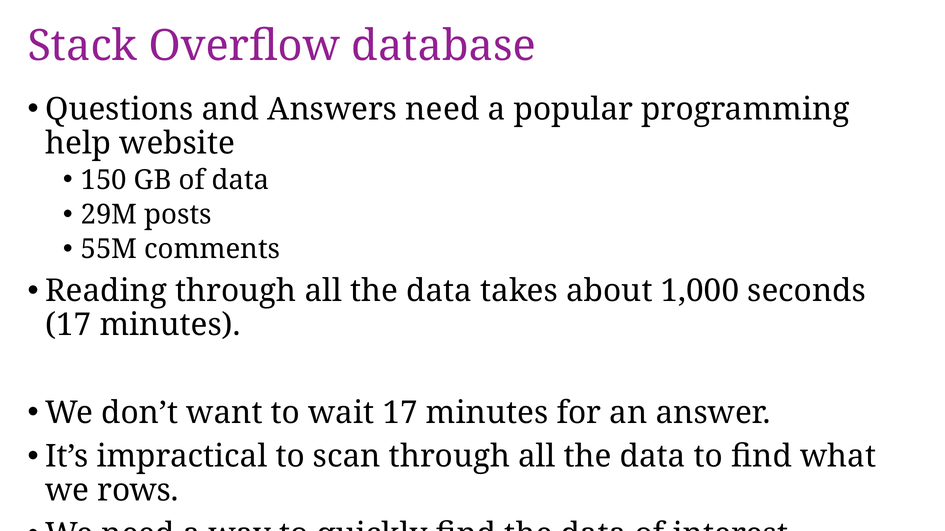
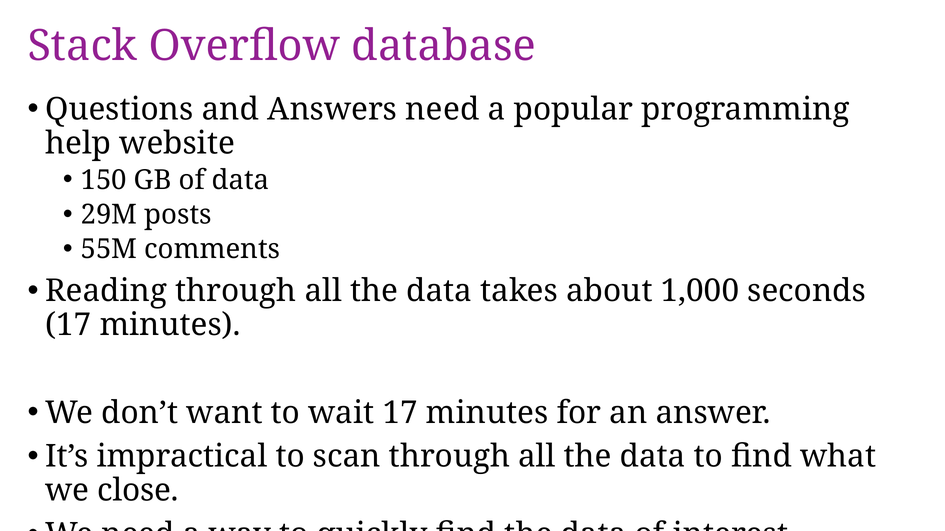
rows: rows -> close
